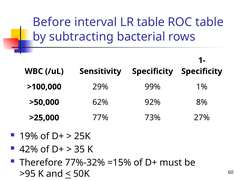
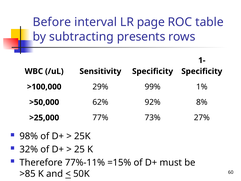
LR table: table -> page
bacterial: bacterial -> presents
19%: 19% -> 98%
42%: 42% -> 32%
35: 35 -> 25
77%-32%: 77%-32% -> 77%-11%
>95: >95 -> >85
